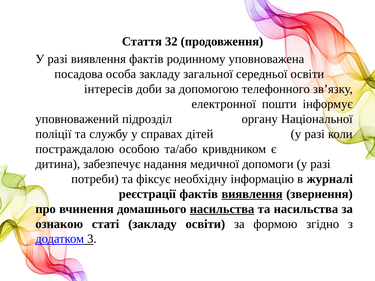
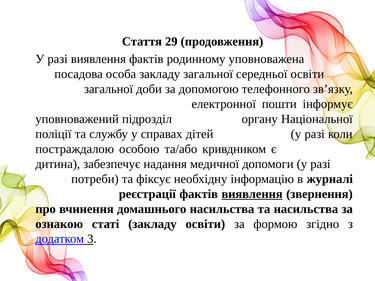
32: 32 -> 29
інтересів at (108, 89): інтересів -> загальної
насильства at (222, 209) underline: present -> none
